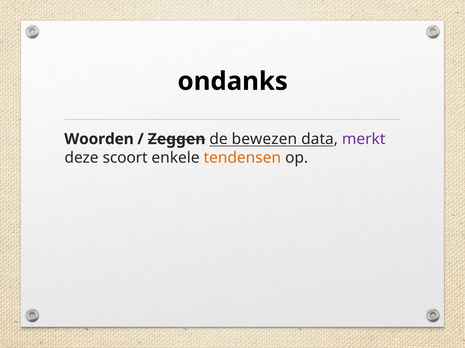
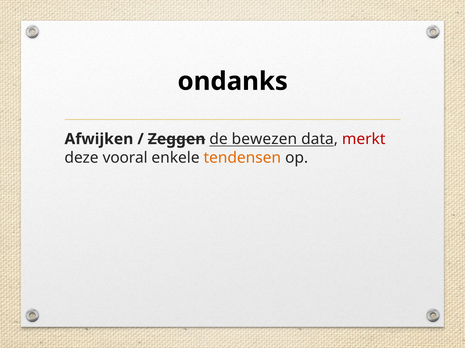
Woorden: Woorden -> Afwijken
merkt colour: purple -> red
scoort: scoort -> vooral
